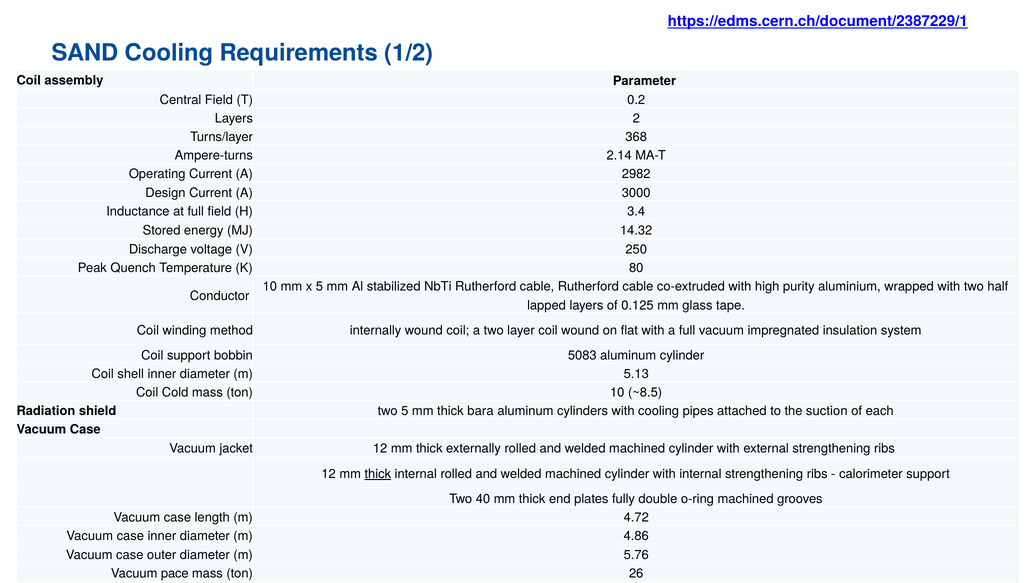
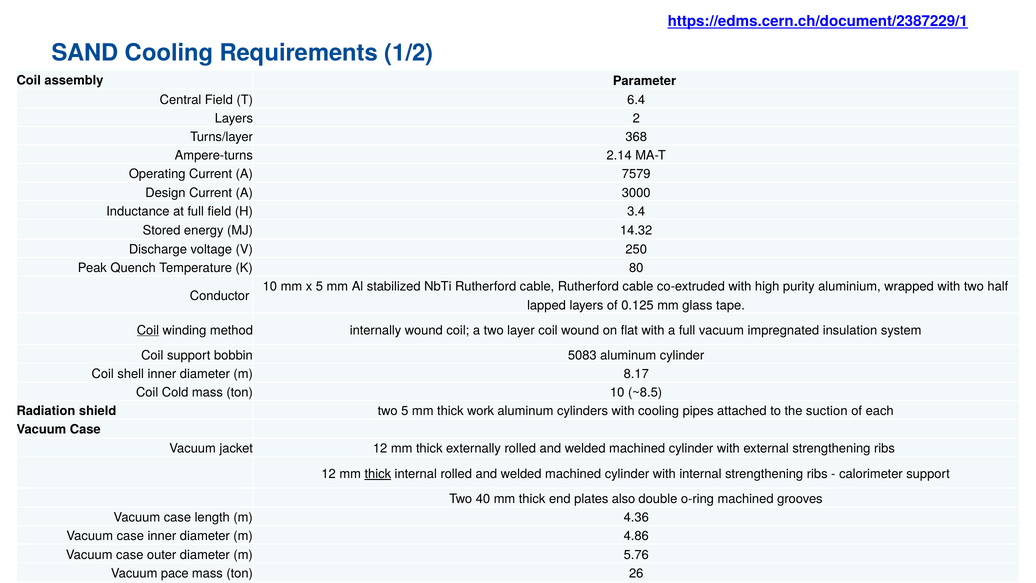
0.2: 0.2 -> 6.4
2982: 2982 -> 7579
Coil at (148, 330) underline: none -> present
5.13: 5.13 -> 8.17
bara: bara -> work
fully: fully -> also
4.72: 4.72 -> 4.36
